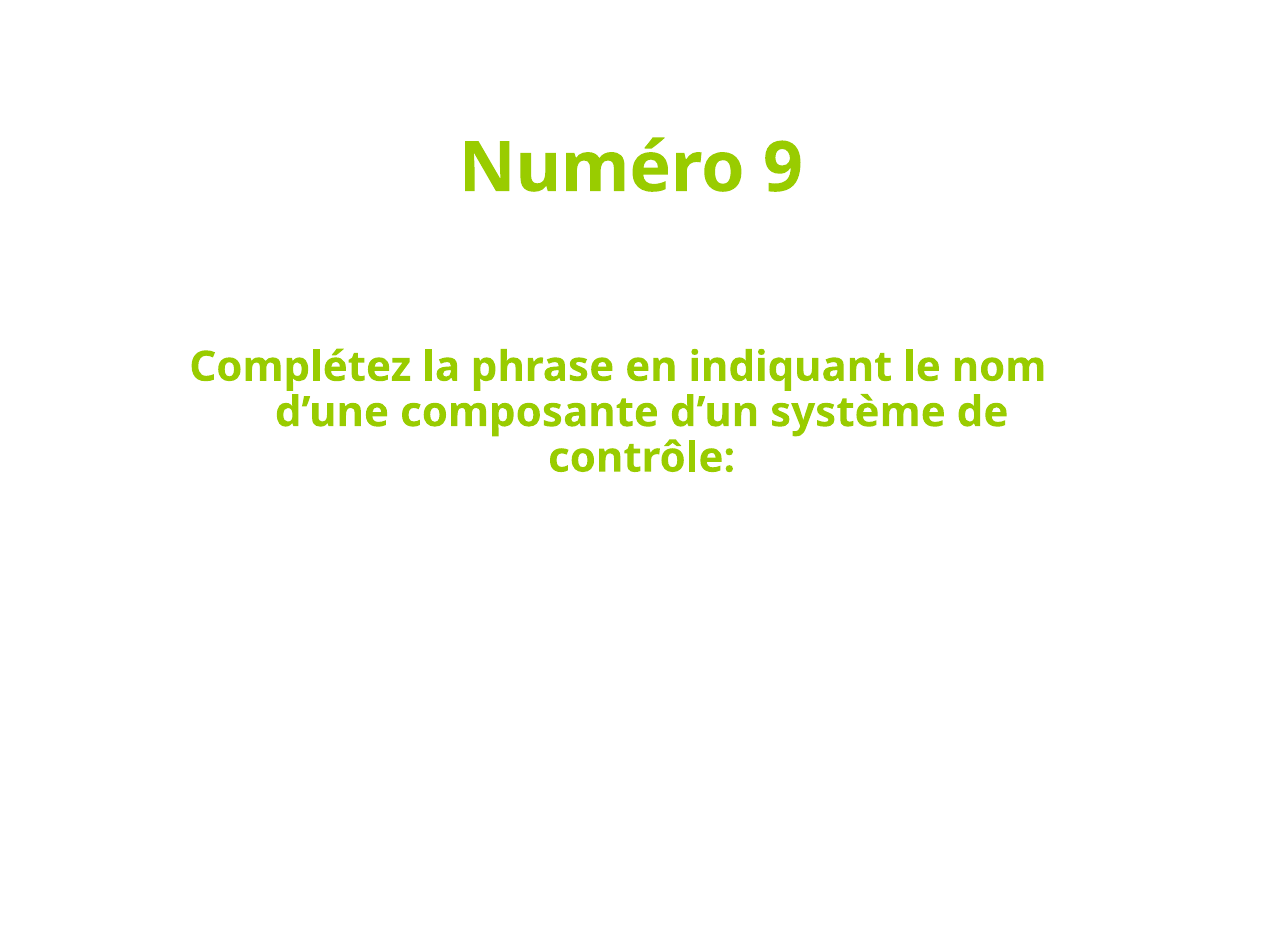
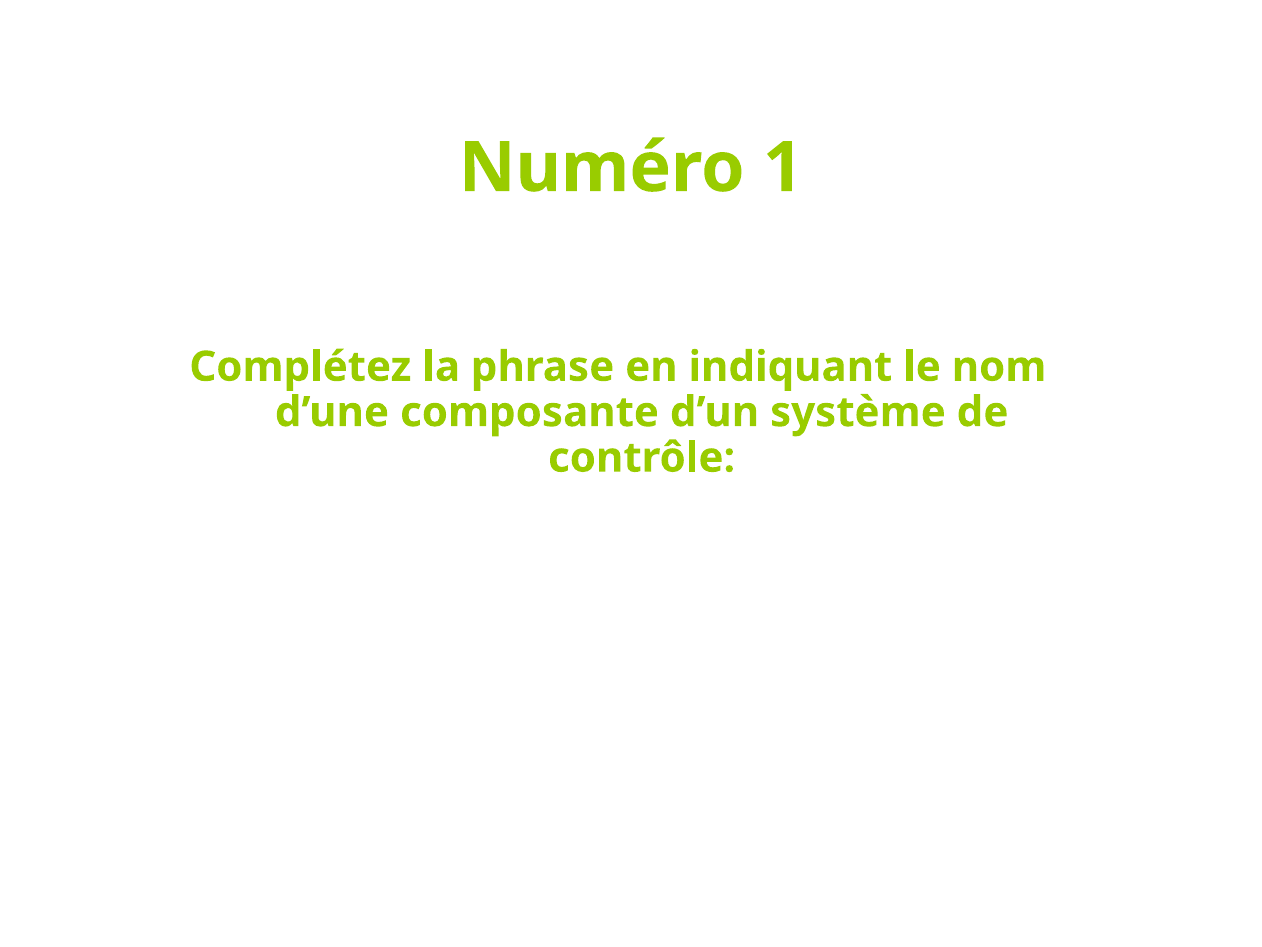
Numéro 9: 9 -> 1
